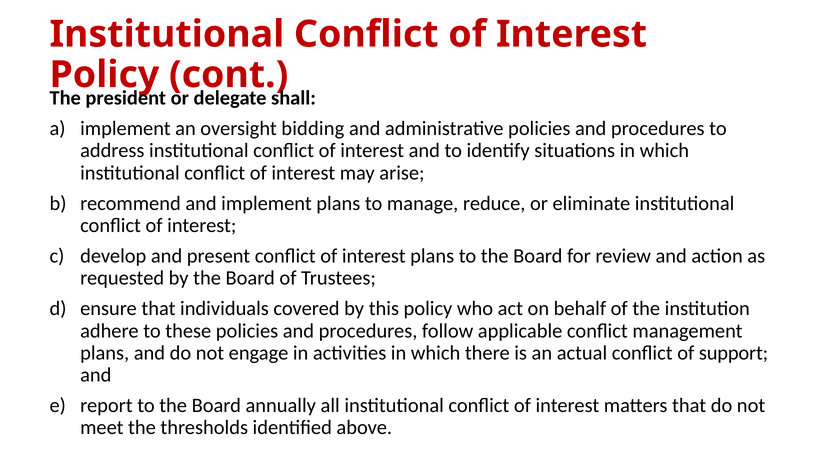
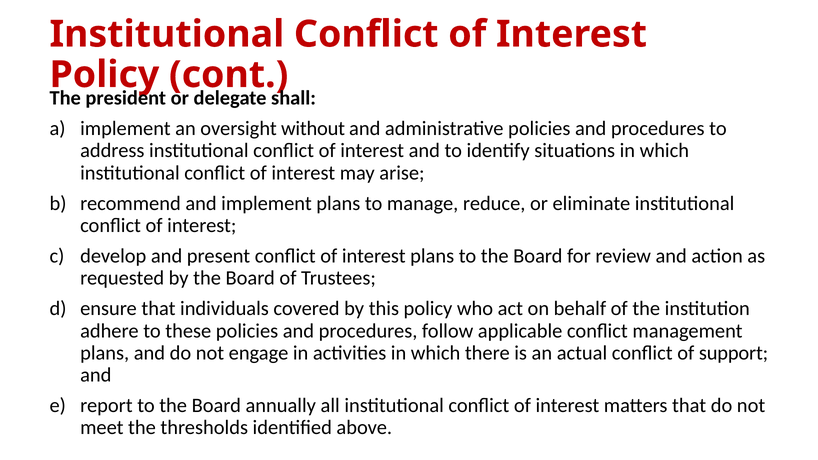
bidding: bidding -> without
